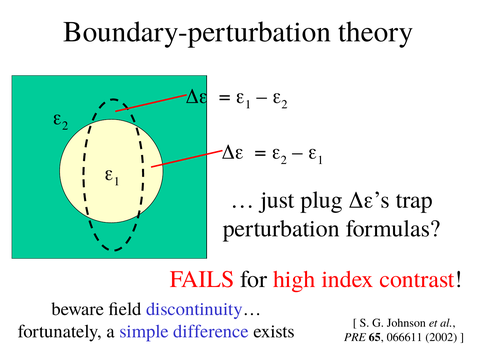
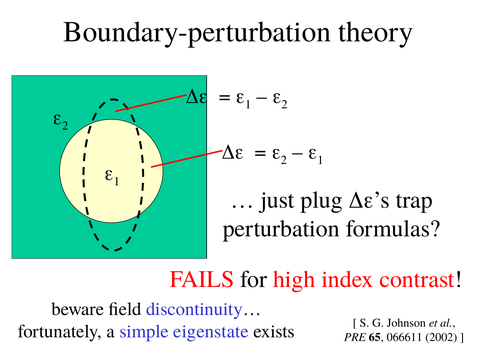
difference: difference -> eigenstate
